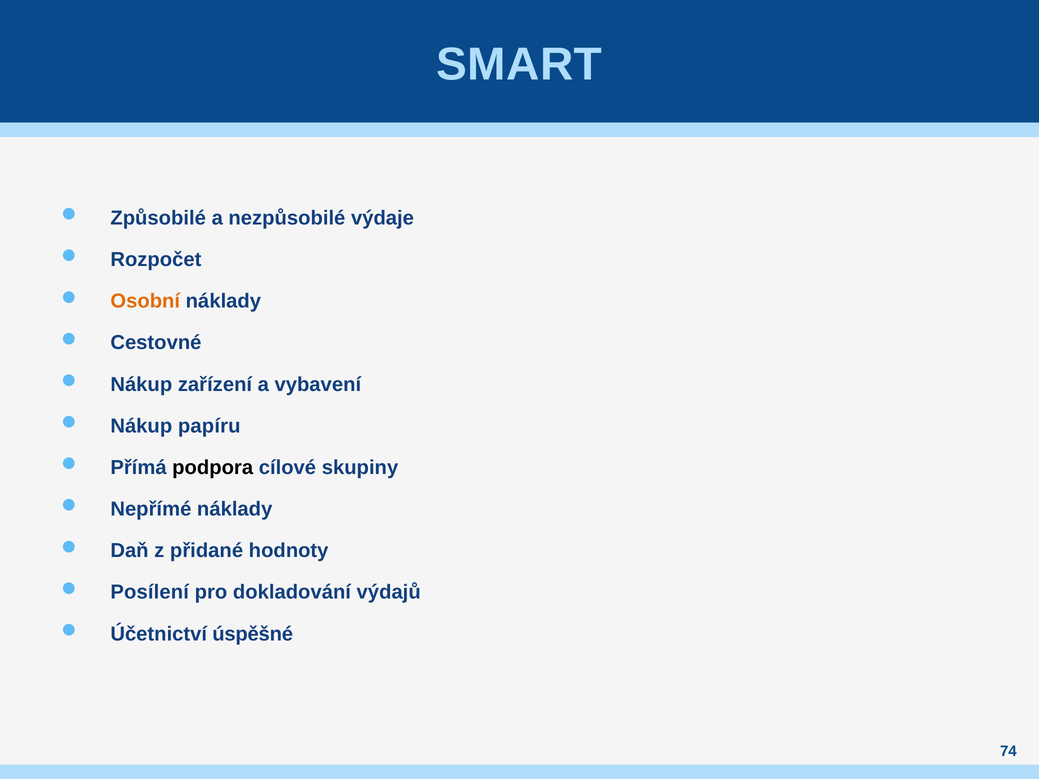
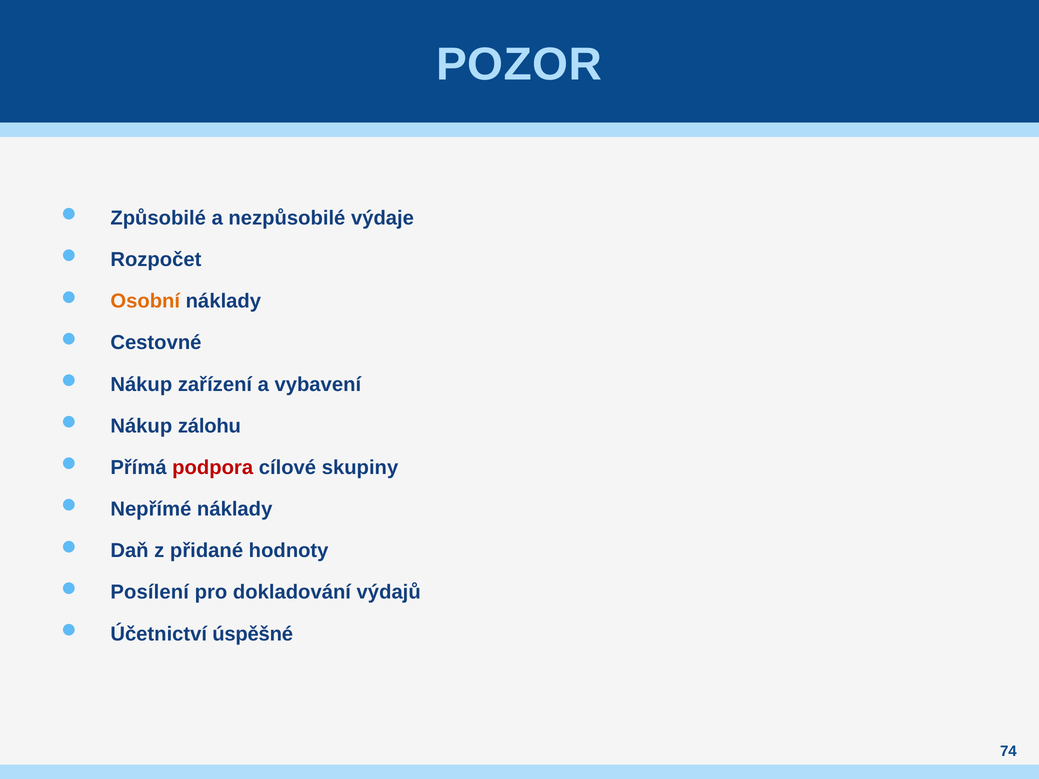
SMART: SMART -> POZOR
papíru: papíru -> zálohu
podpora colour: black -> red
